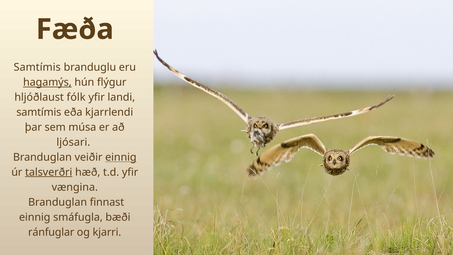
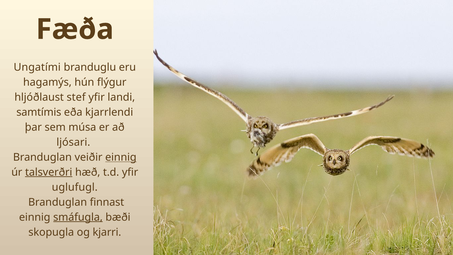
Samtímis at (37, 67): Samtímis -> Ungatími
hagamýs underline: present -> none
fólk: fólk -> stef
vængina: vængina -> uglufugl
smáfugla underline: none -> present
ránfuglar: ránfuglar -> skopugla
